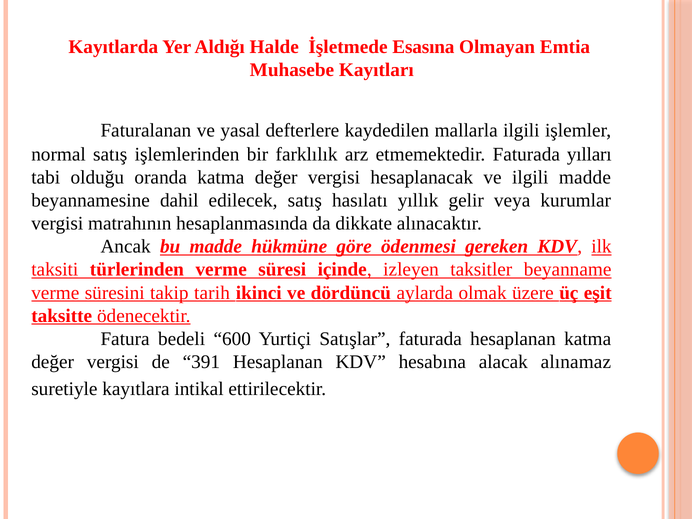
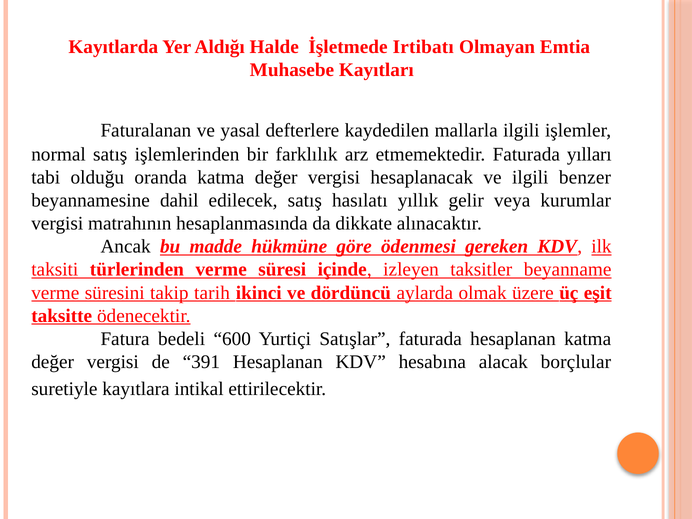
Esasına: Esasına -> Irtibatı
ilgili madde: madde -> benzer
alınamaz: alınamaz -> borçlular
